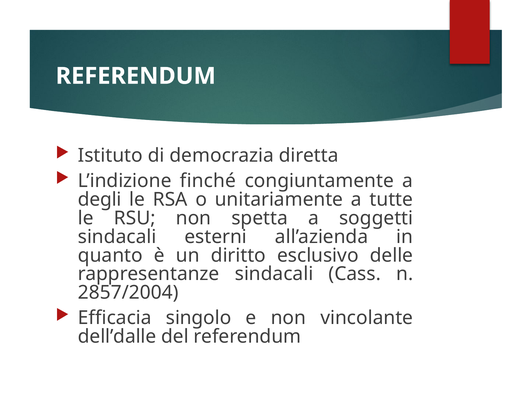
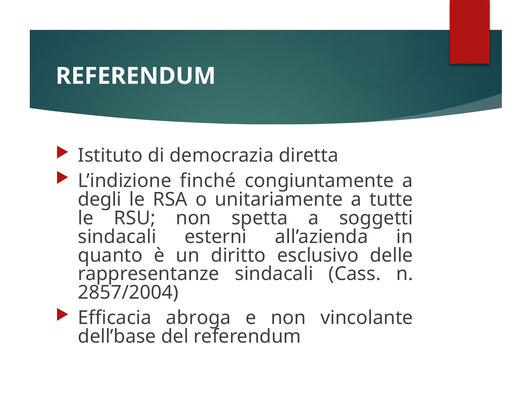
singolo: singolo -> abroga
dell’dalle: dell’dalle -> dell’base
